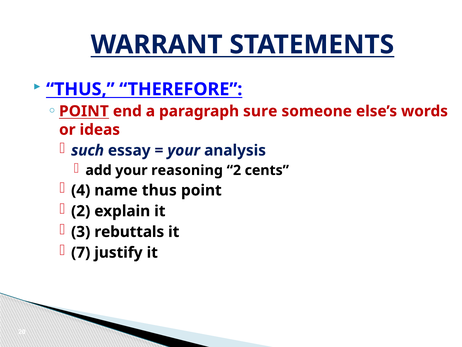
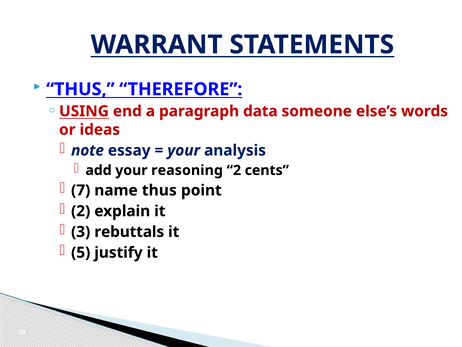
POINT at (84, 111): POINT -> USING
sure: sure -> data
such: such -> note
4: 4 -> 7
7: 7 -> 5
